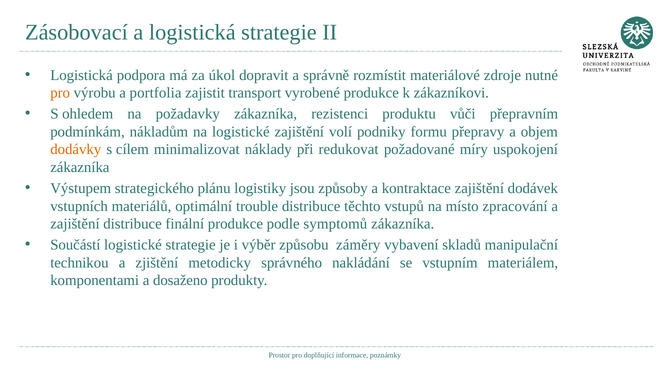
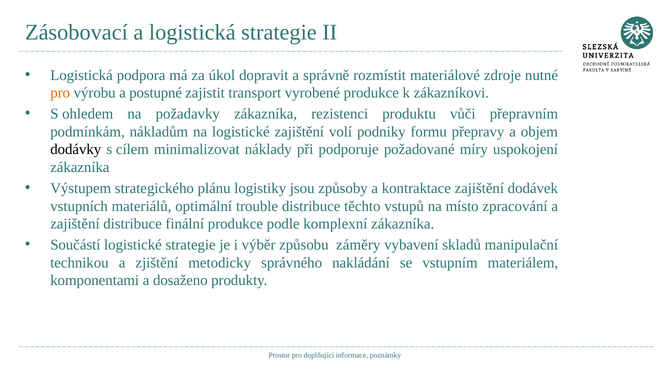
portfolia: portfolia -> postupné
dodávky colour: orange -> black
redukovat: redukovat -> podporuje
symptomů: symptomů -> komplexní
